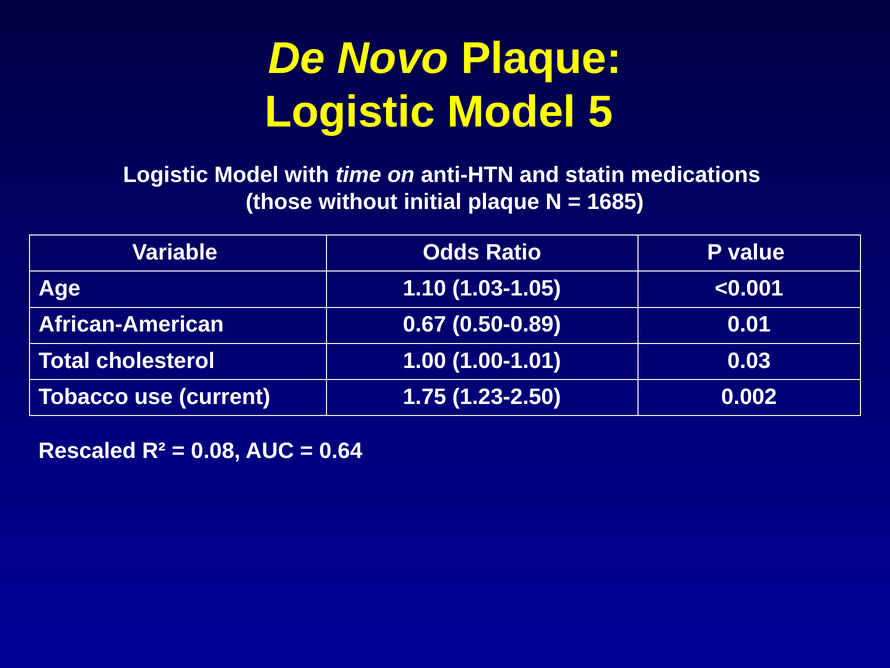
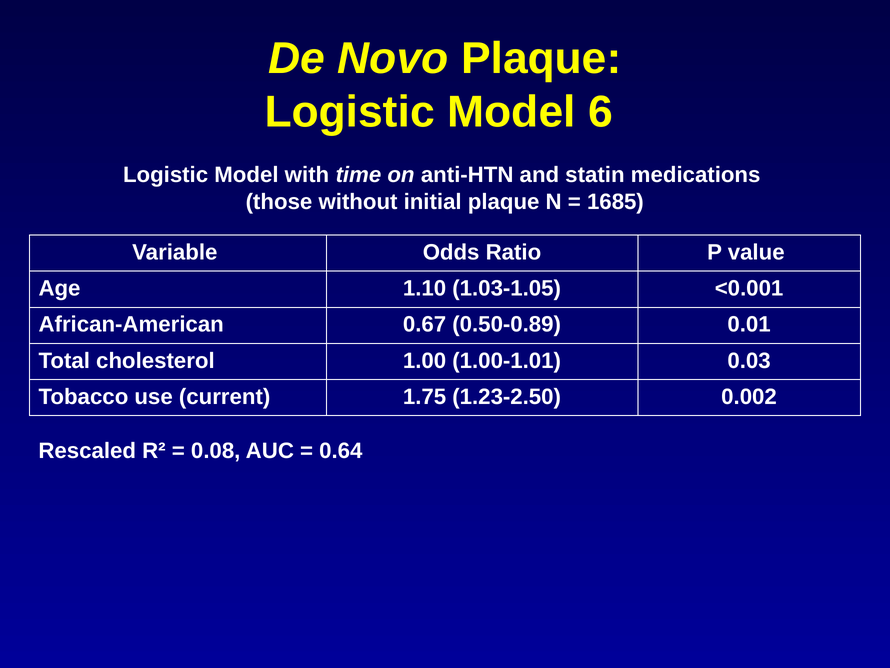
5: 5 -> 6
